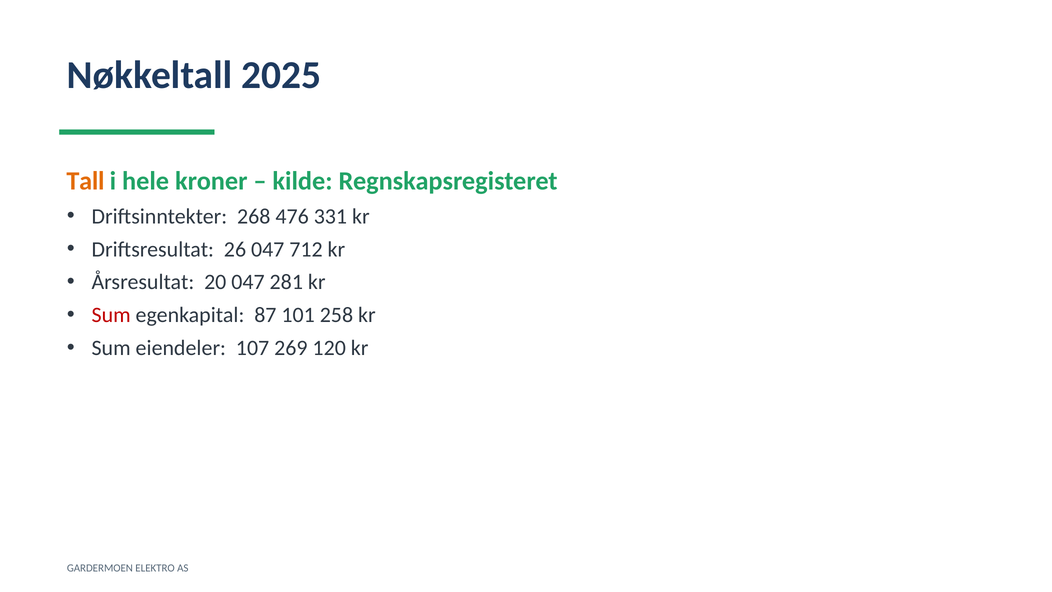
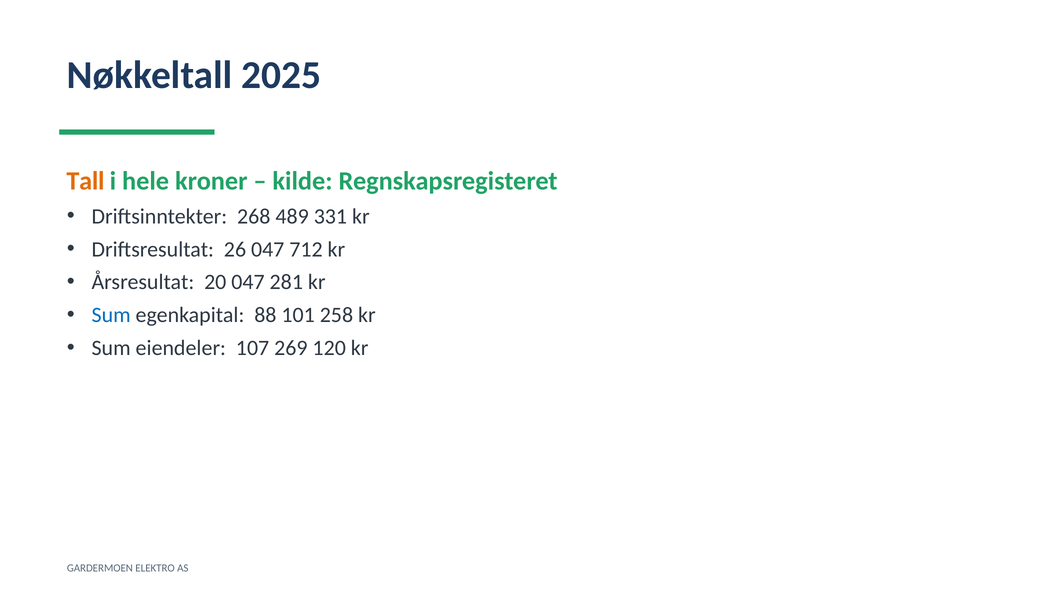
476: 476 -> 489
Sum at (111, 315) colour: red -> blue
87: 87 -> 88
